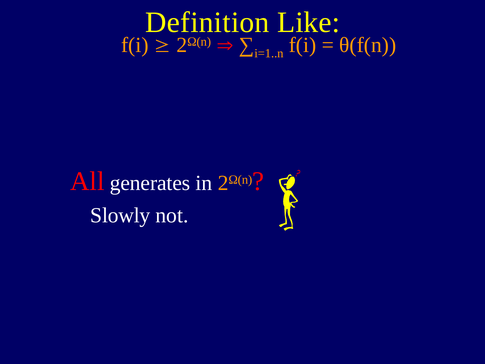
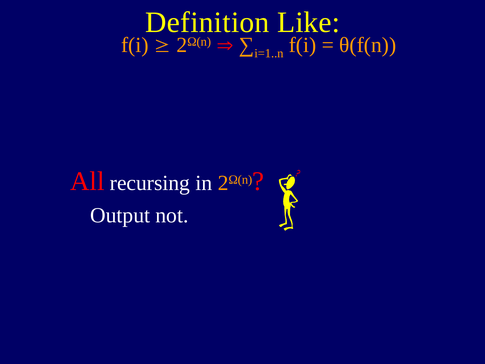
generates: generates -> recursing
Slowly: Slowly -> Output
